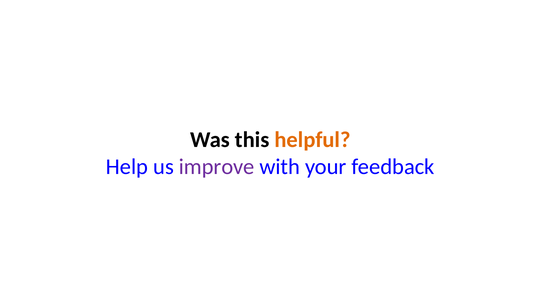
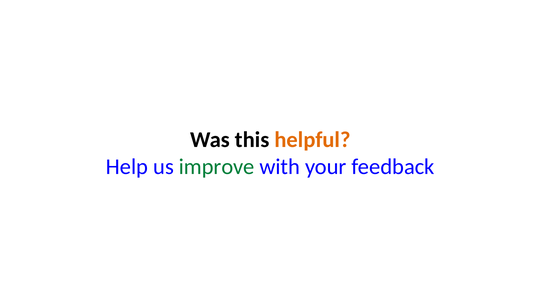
improve colour: purple -> green
